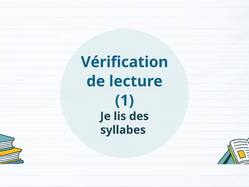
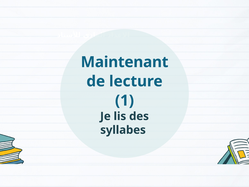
Vérification: Vérification -> Maintenant
